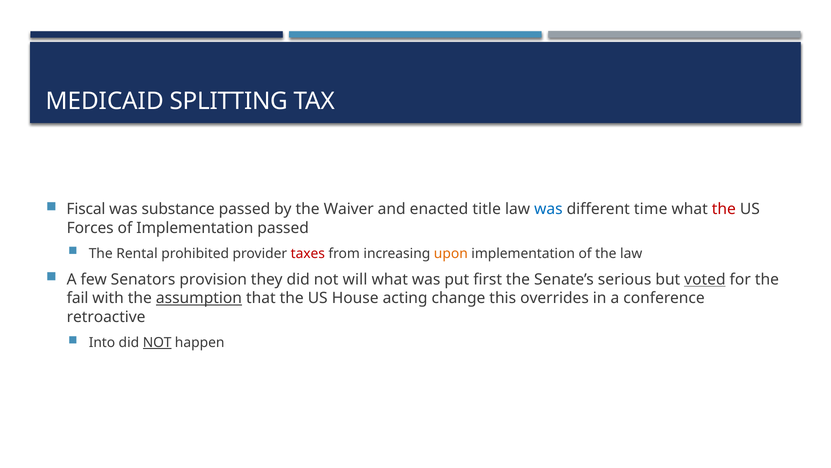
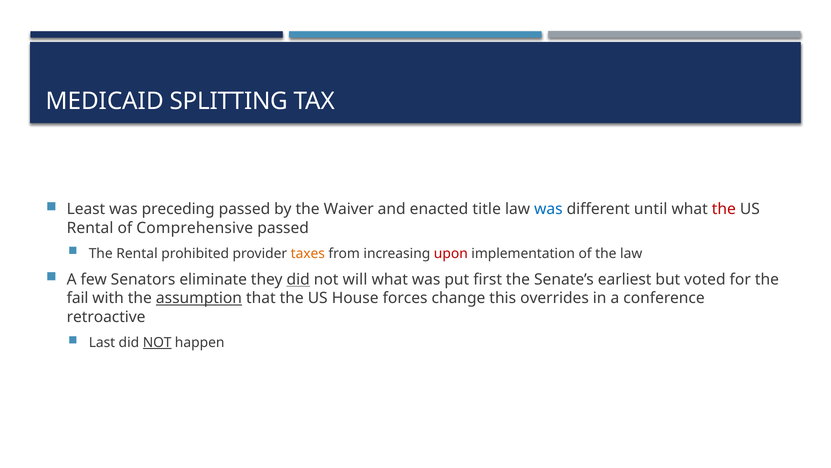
Fiscal: Fiscal -> Least
substance: substance -> preceding
time: time -> until
Forces at (90, 228): Forces -> Rental
of Implementation: Implementation -> Comprehensive
taxes colour: red -> orange
upon colour: orange -> red
provision: provision -> eliminate
did at (298, 279) underline: none -> present
serious: serious -> earliest
voted underline: present -> none
acting: acting -> forces
Into: Into -> Last
